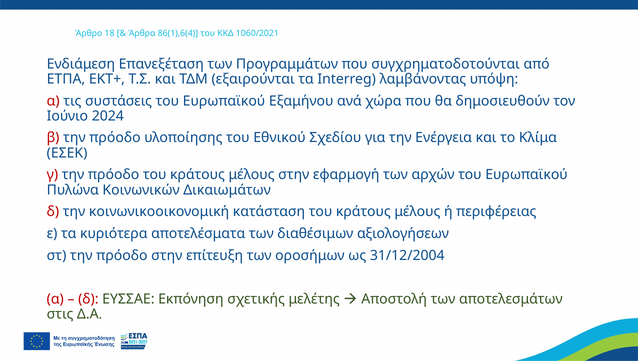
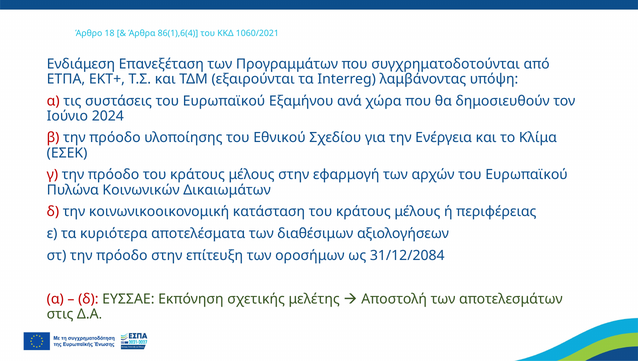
31/12/2004: 31/12/2004 -> 31/12/2084
